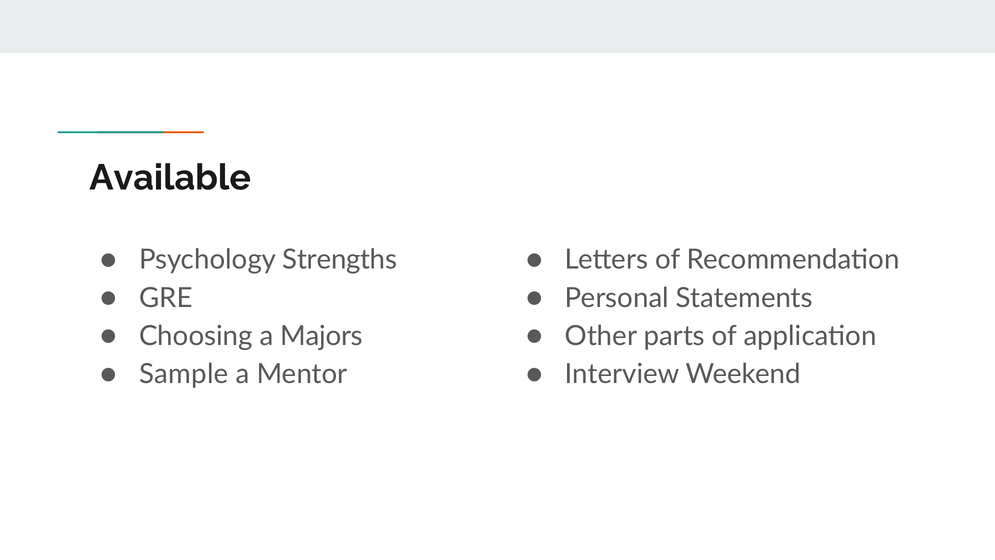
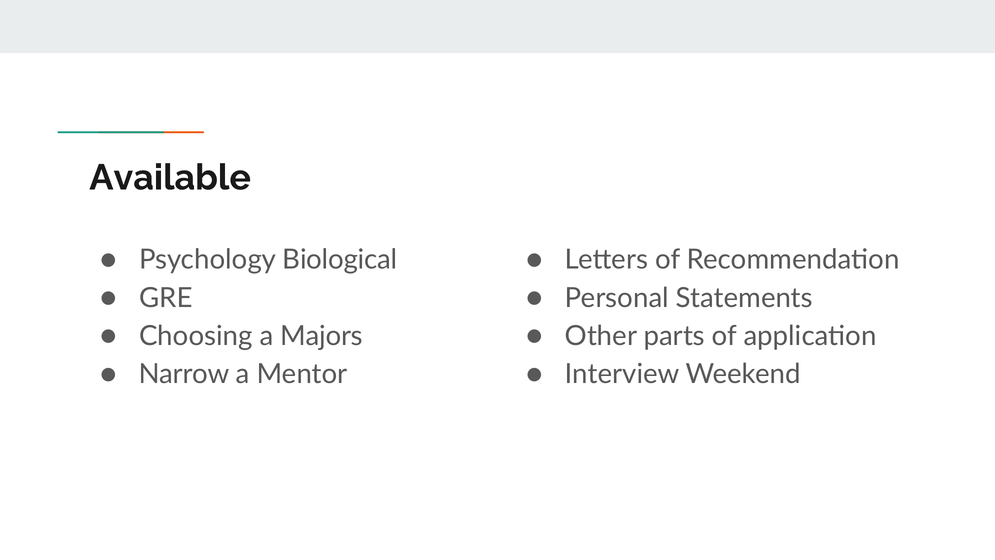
Strengths: Strengths -> Biological
Sample: Sample -> Narrow
